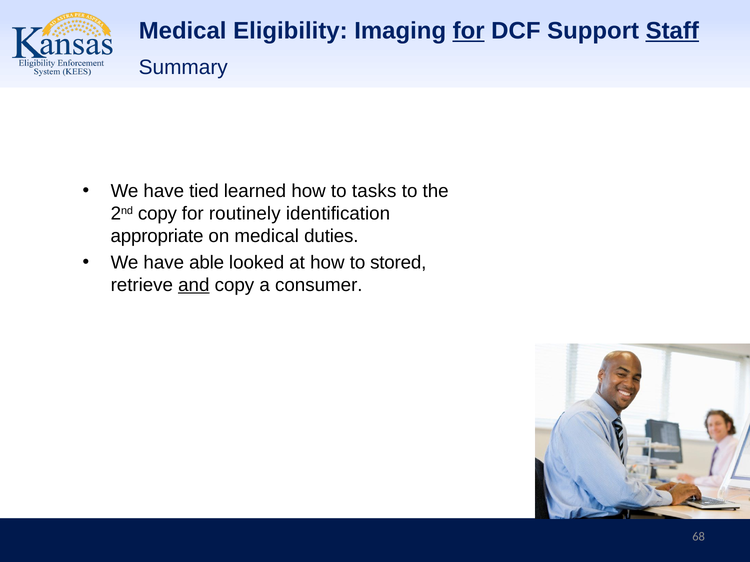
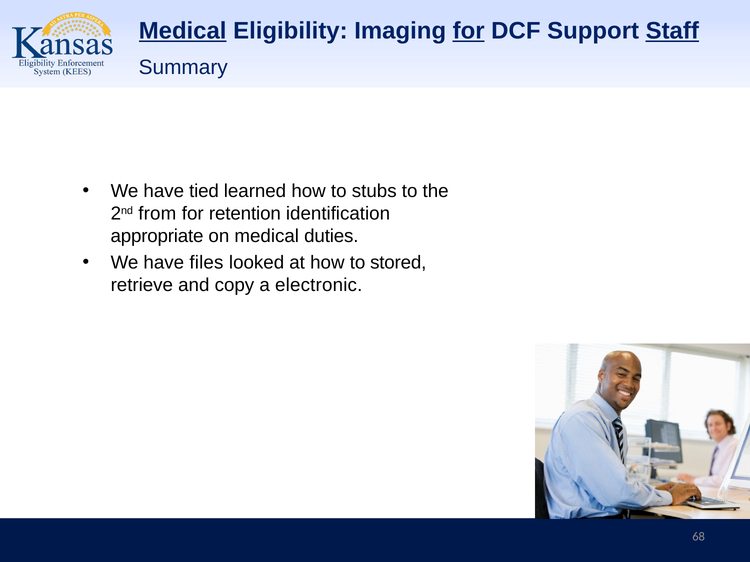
Medical at (183, 31) underline: none -> present
tasks: tasks -> stubs
2nd copy: copy -> from
routinely: routinely -> retention
able: able -> files
and underline: present -> none
consumer: consumer -> electronic
